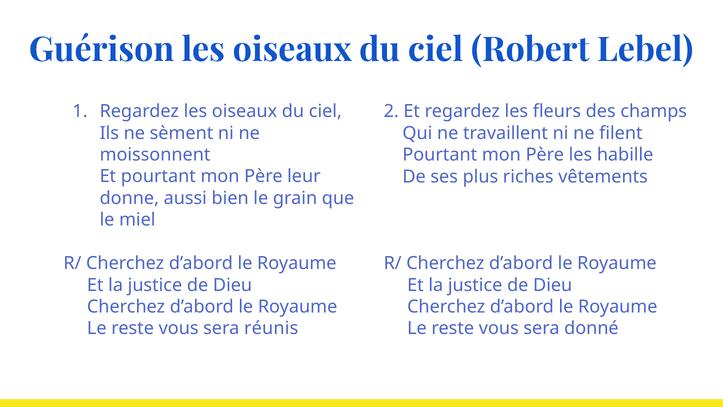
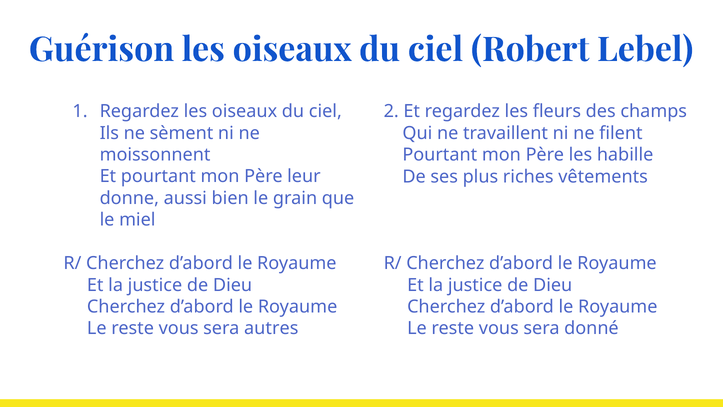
réunis: réunis -> autres
